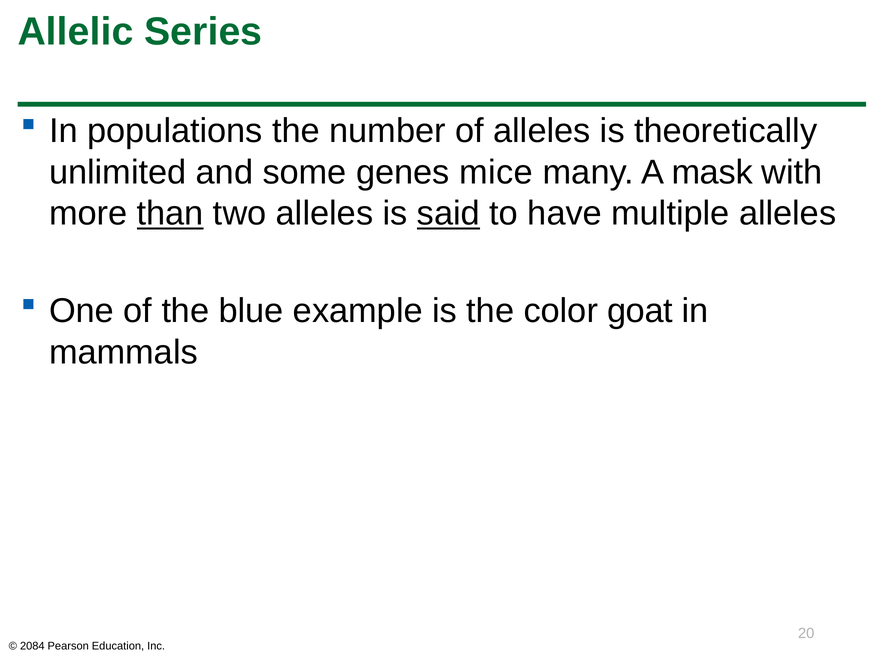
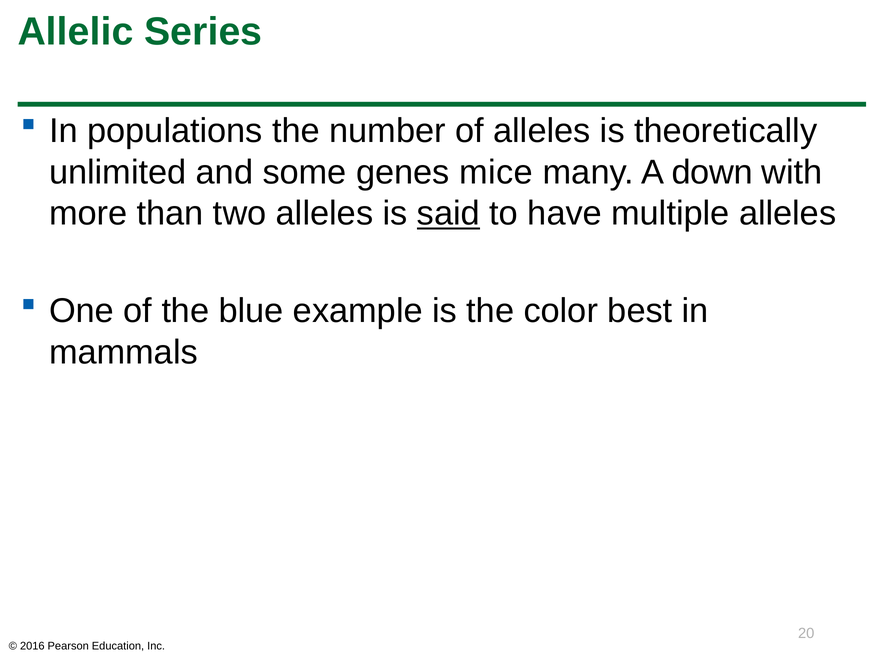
mask: mask -> down
than underline: present -> none
goat: goat -> best
2084: 2084 -> 2016
